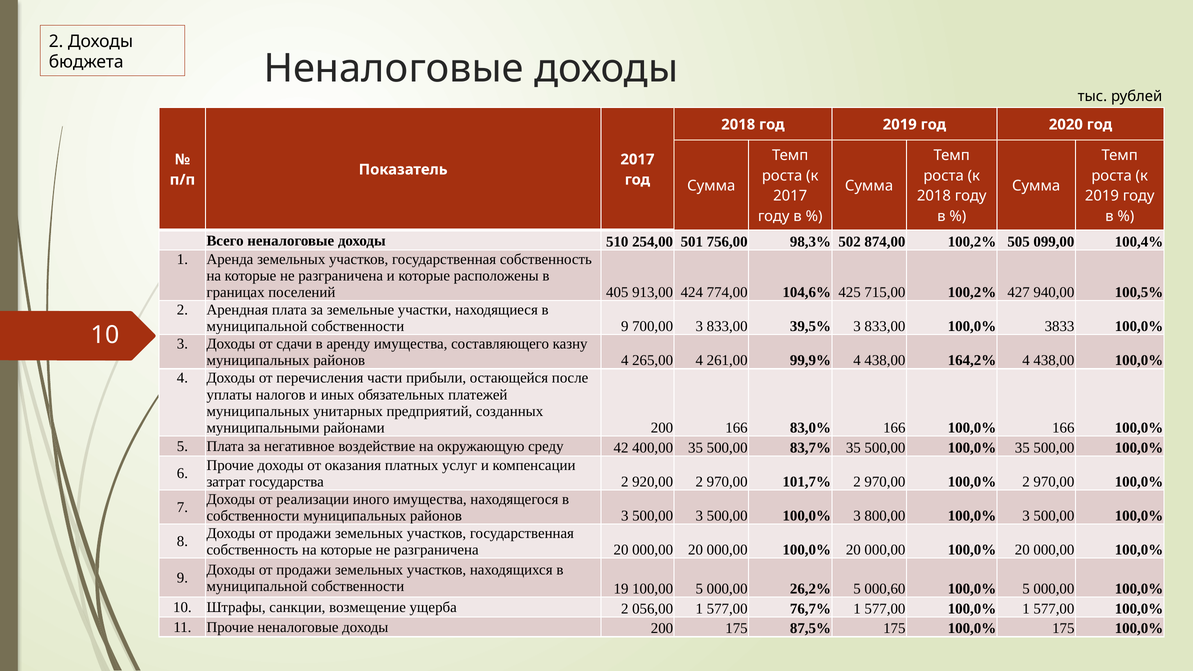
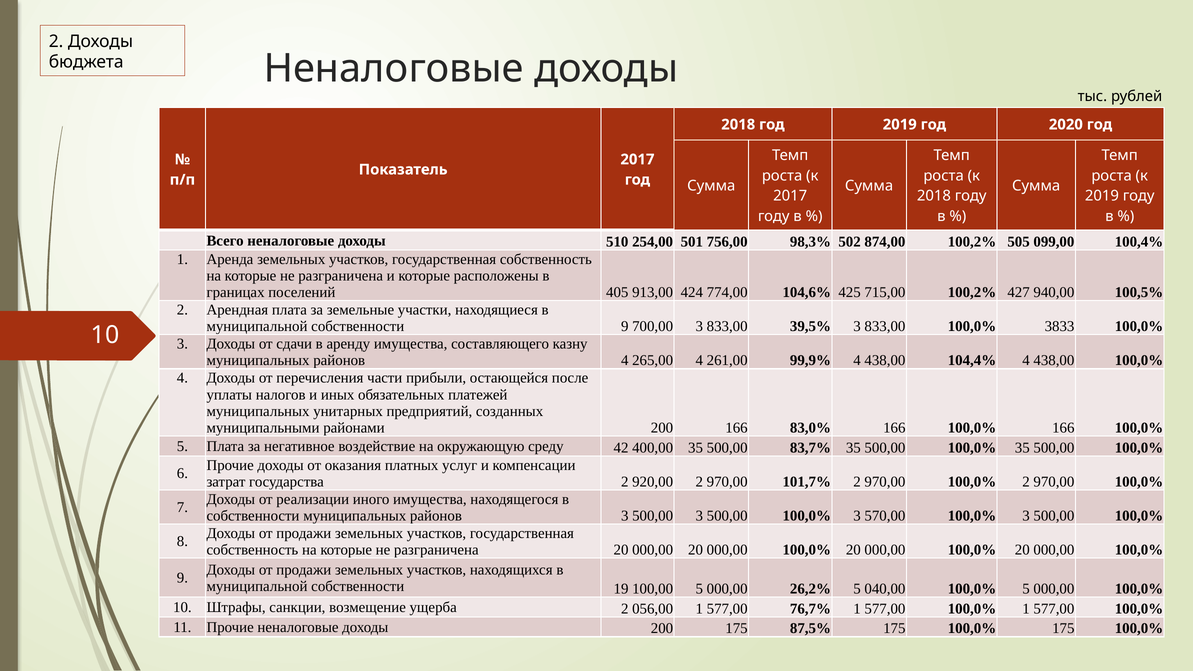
164,2%: 164,2% -> 104,4%
800,00: 800,00 -> 570,00
000,60: 000,60 -> 040,00
